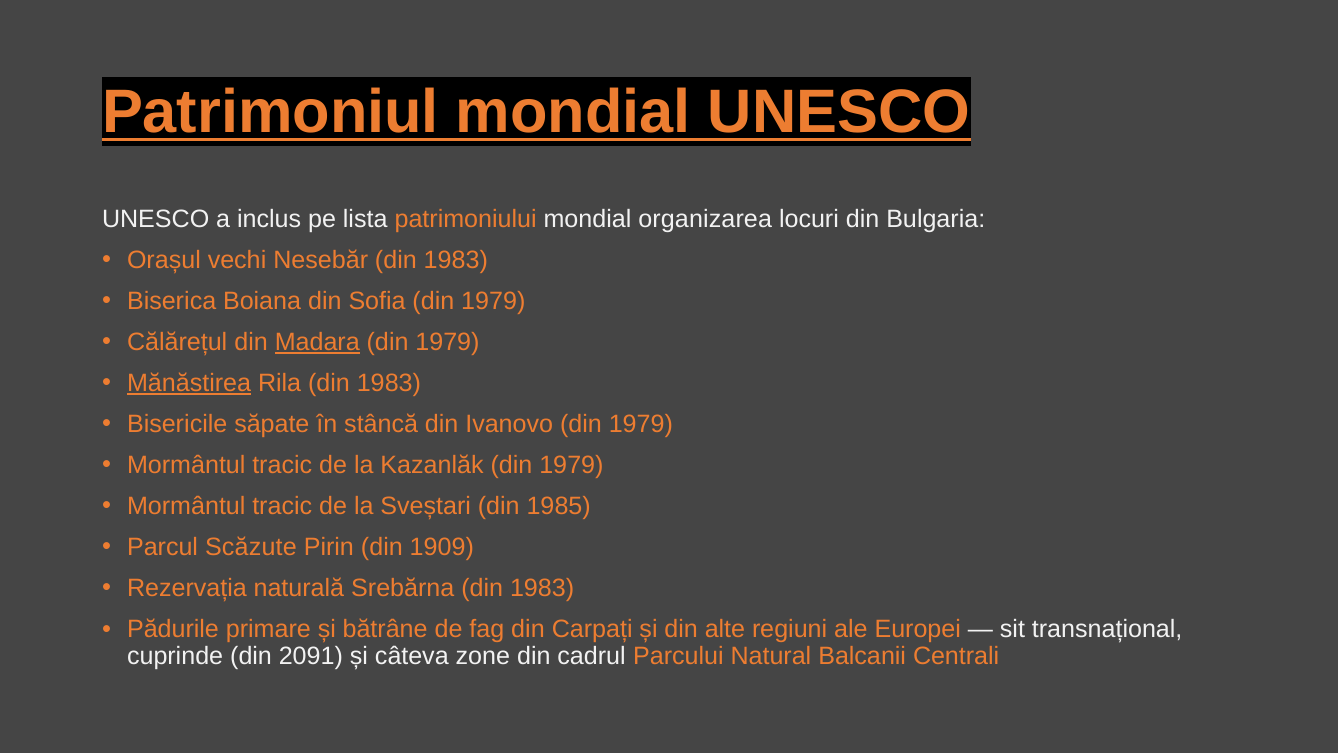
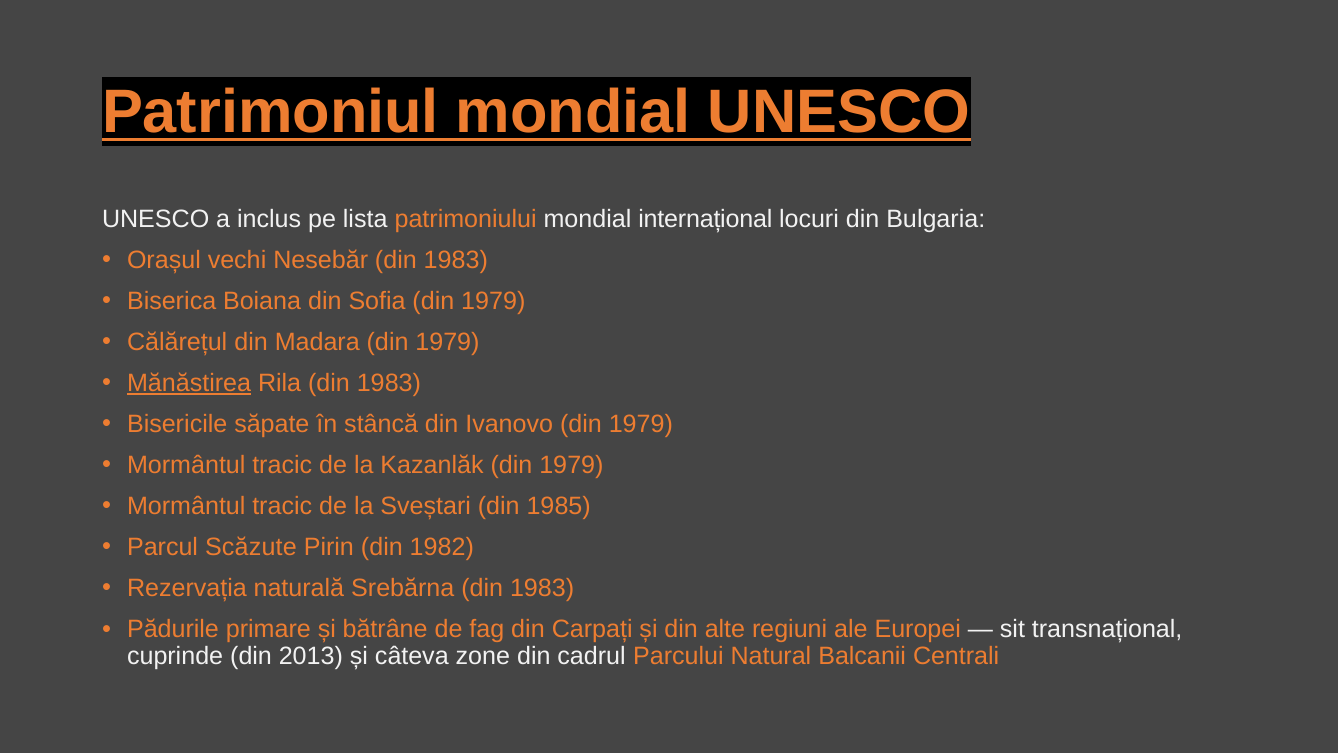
organizarea: organizarea -> internațional
Madara underline: present -> none
1909: 1909 -> 1982
2091: 2091 -> 2013
